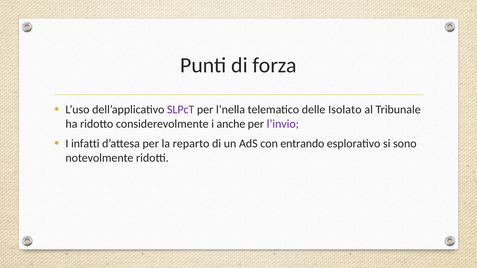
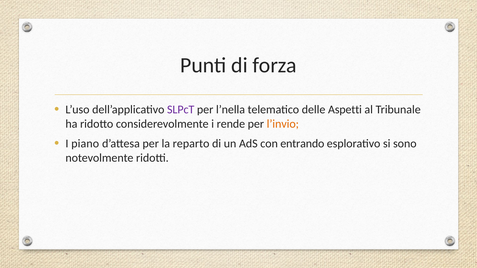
Isolato: Isolato -> Aspetti
anche: anche -> rende
l’invio colour: purple -> orange
infatti: infatti -> piano
